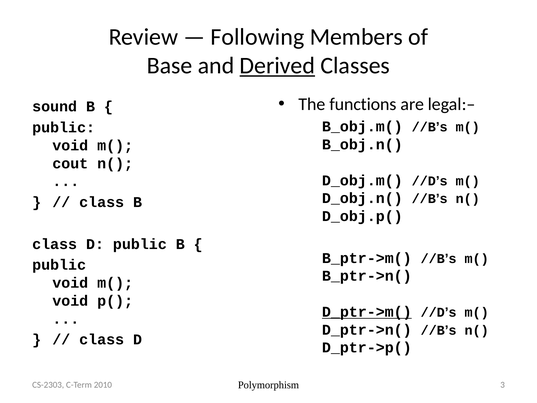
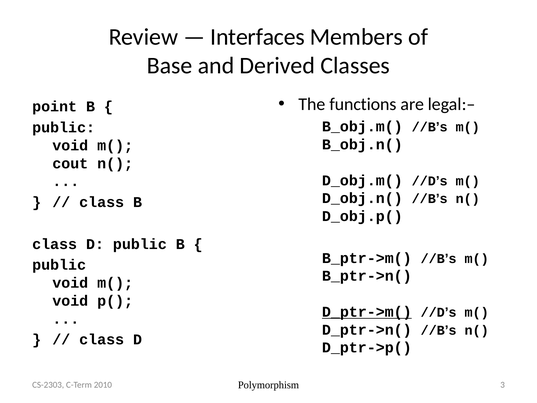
Following: Following -> Interfaces
Derived underline: present -> none
sound: sound -> point
